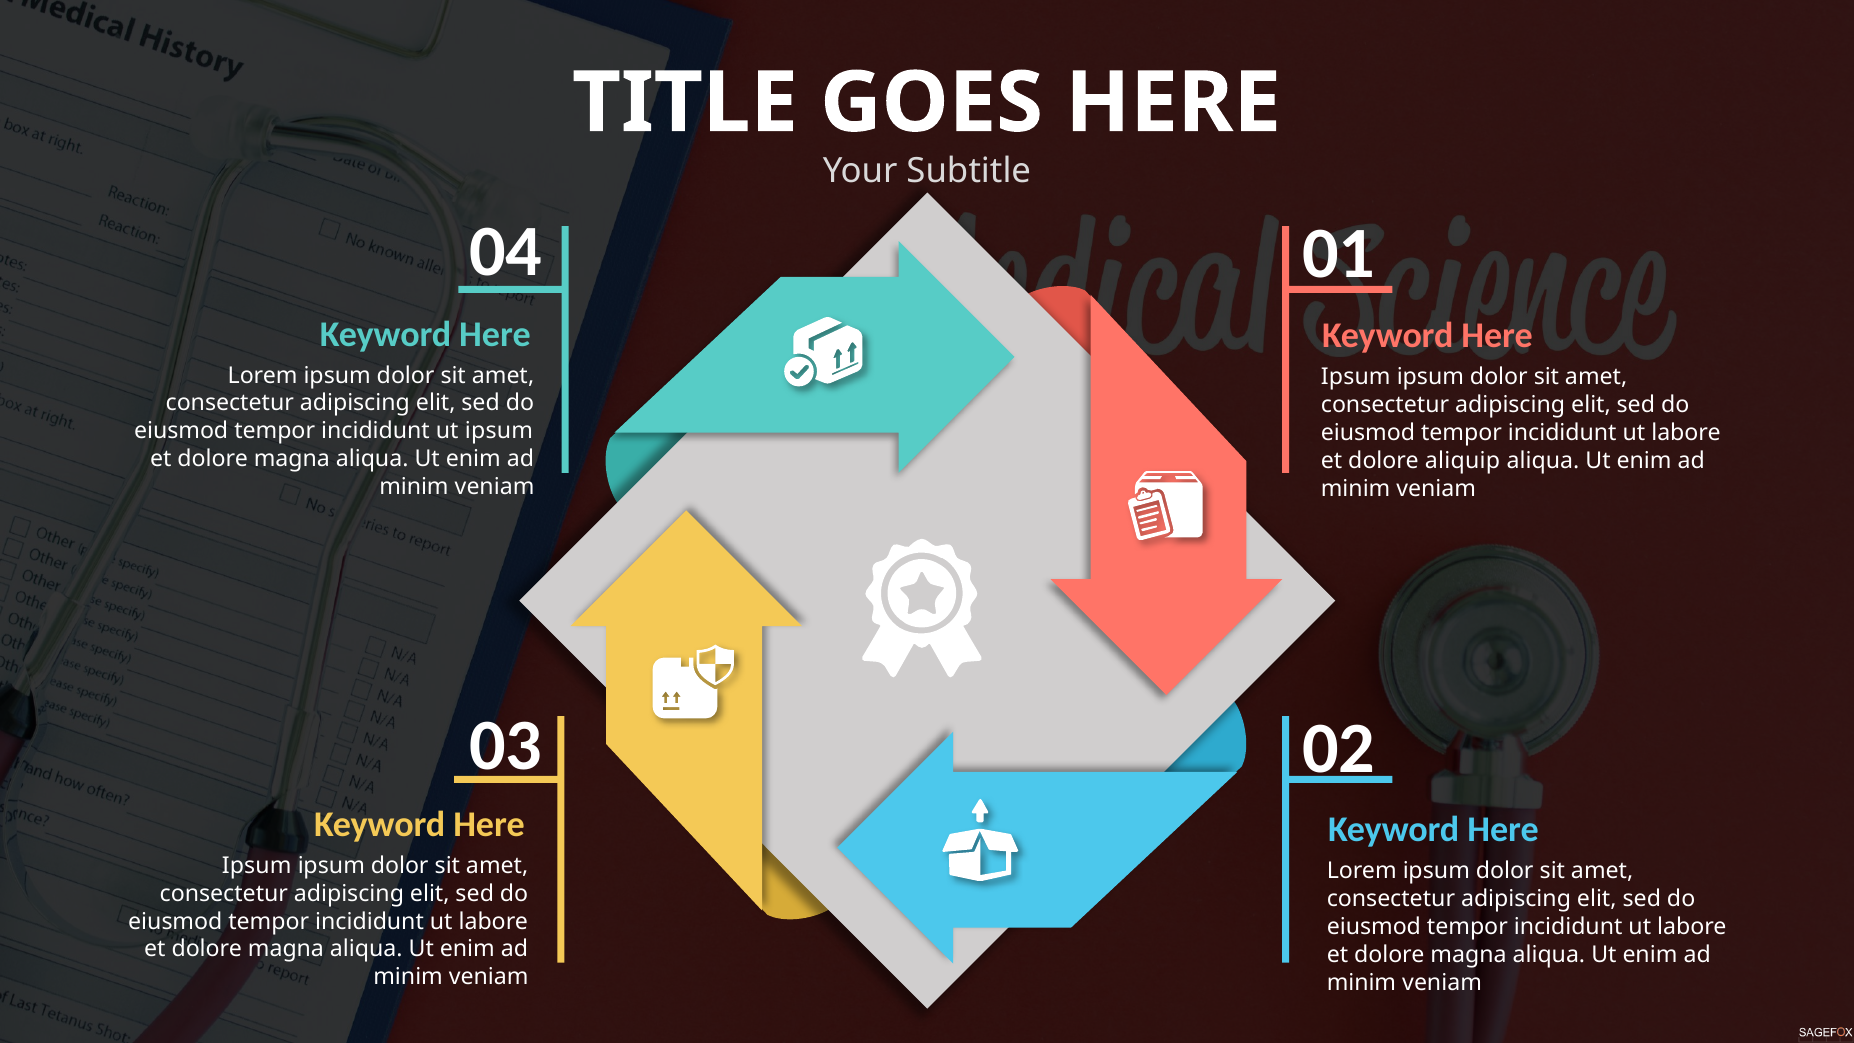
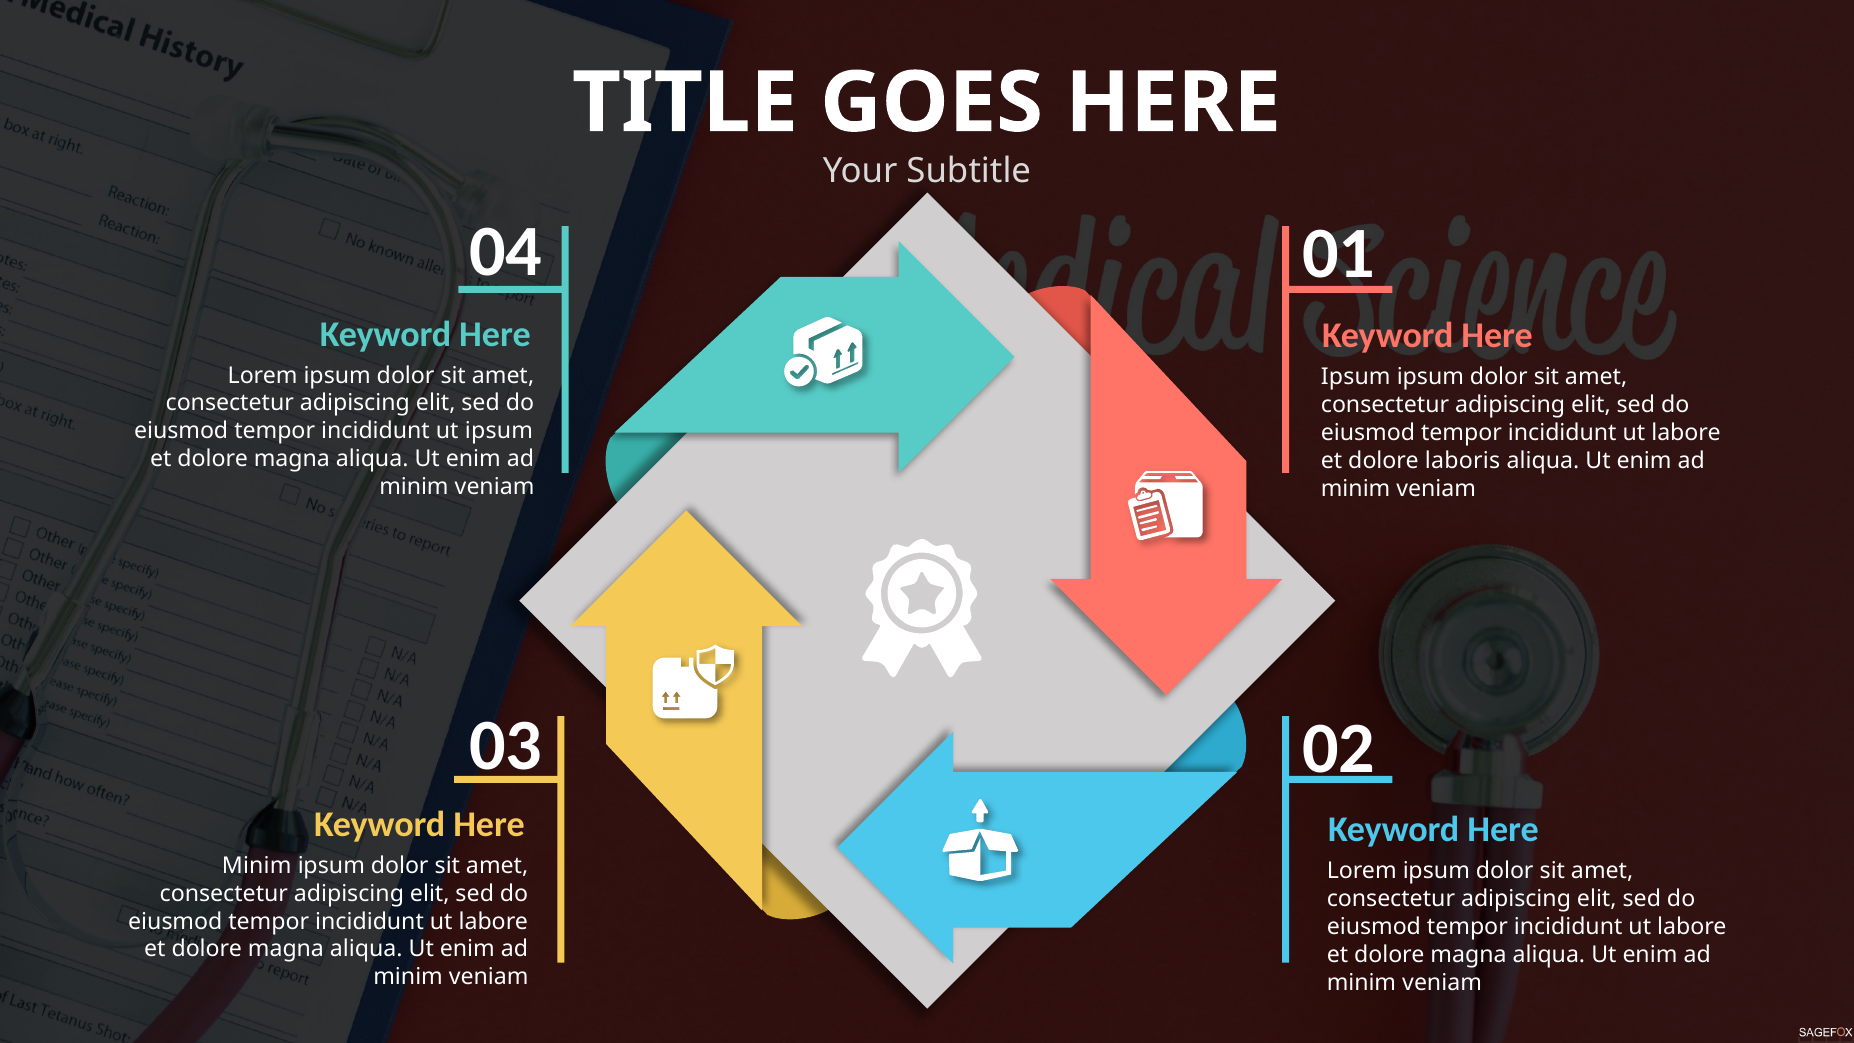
aliquip: aliquip -> laboris
Ipsum at (257, 866): Ipsum -> Minim
